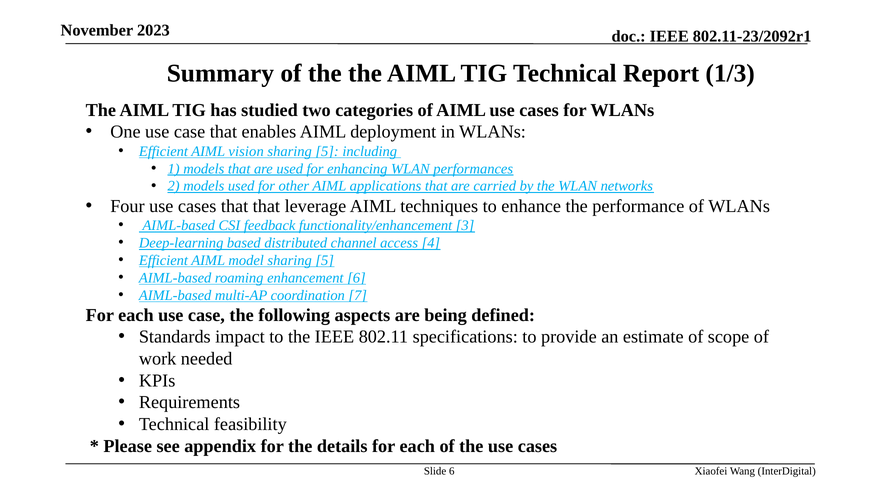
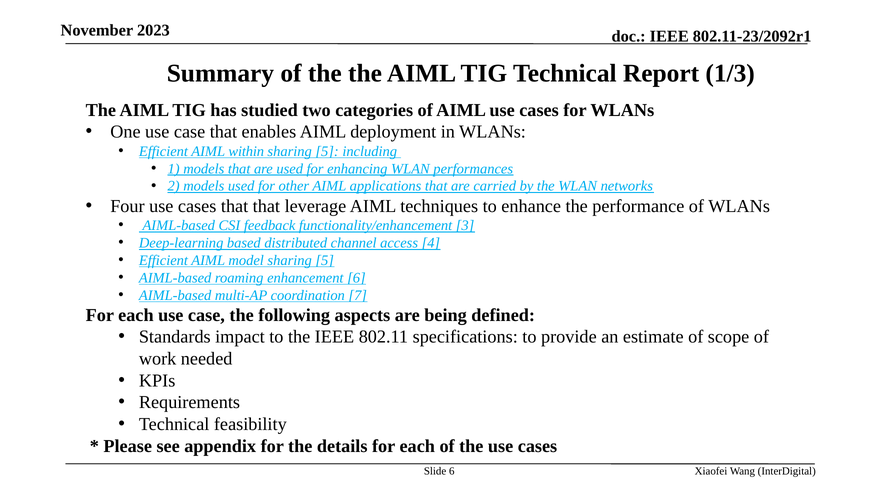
vision: vision -> within
